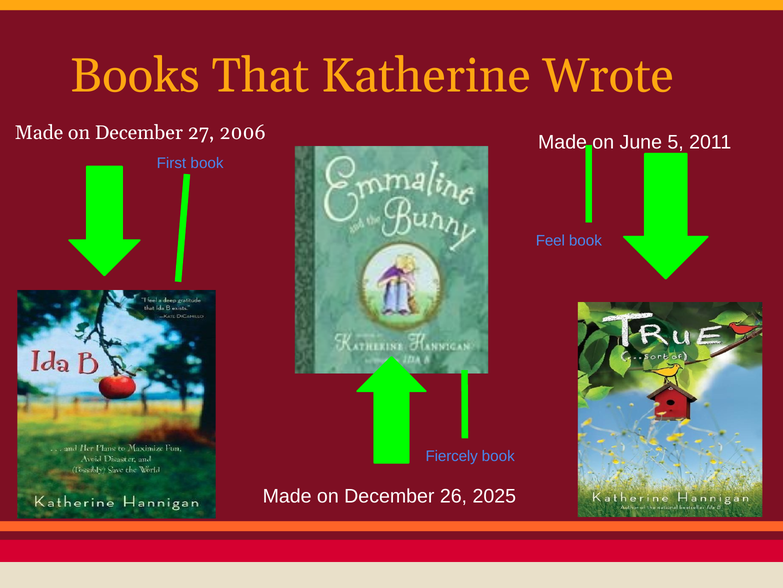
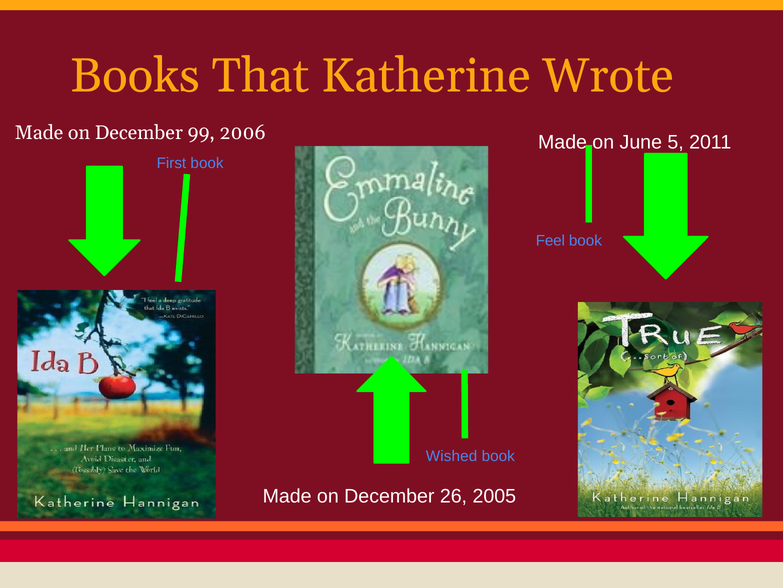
27: 27 -> 99
Fiercely: Fiercely -> Wished
2025: 2025 -> 2005
